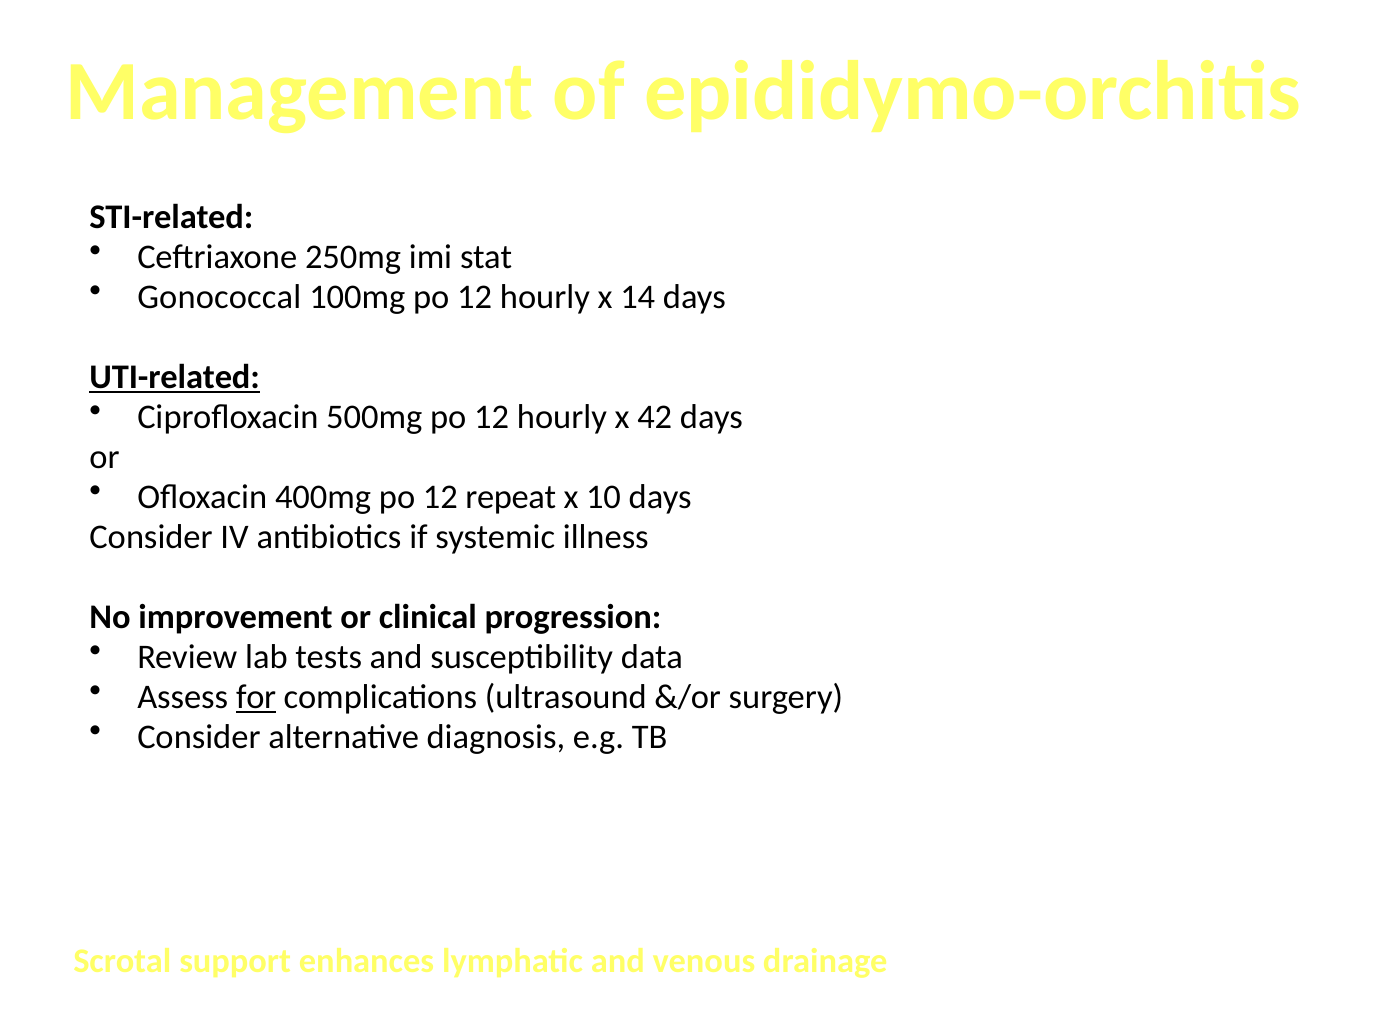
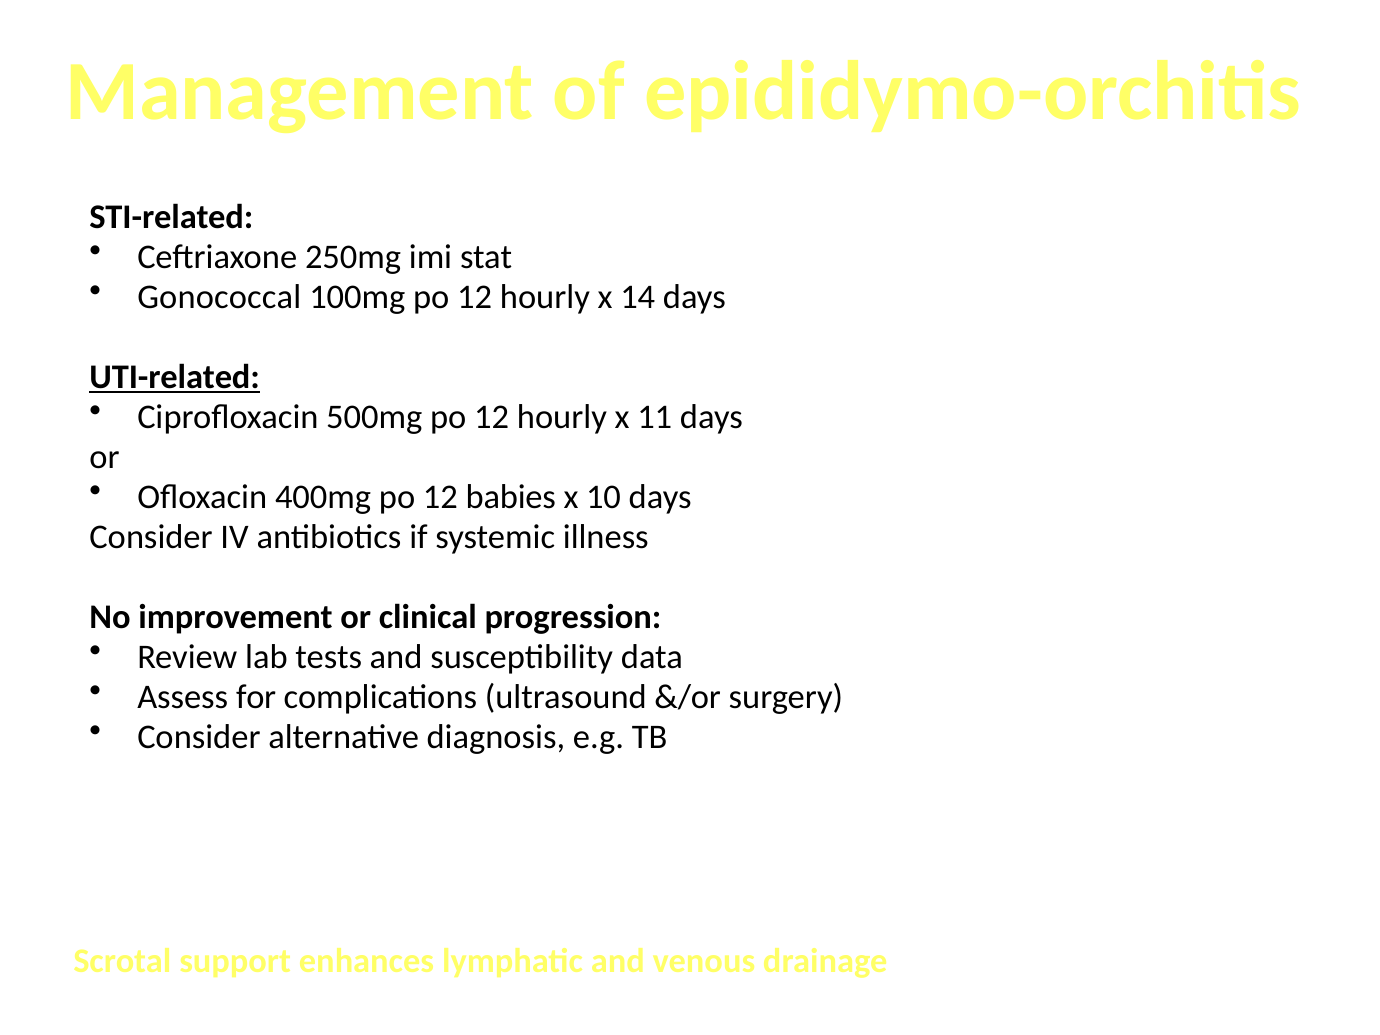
42: 42 -> 11
repeat: repeat -> babies
for underline: present -> none
